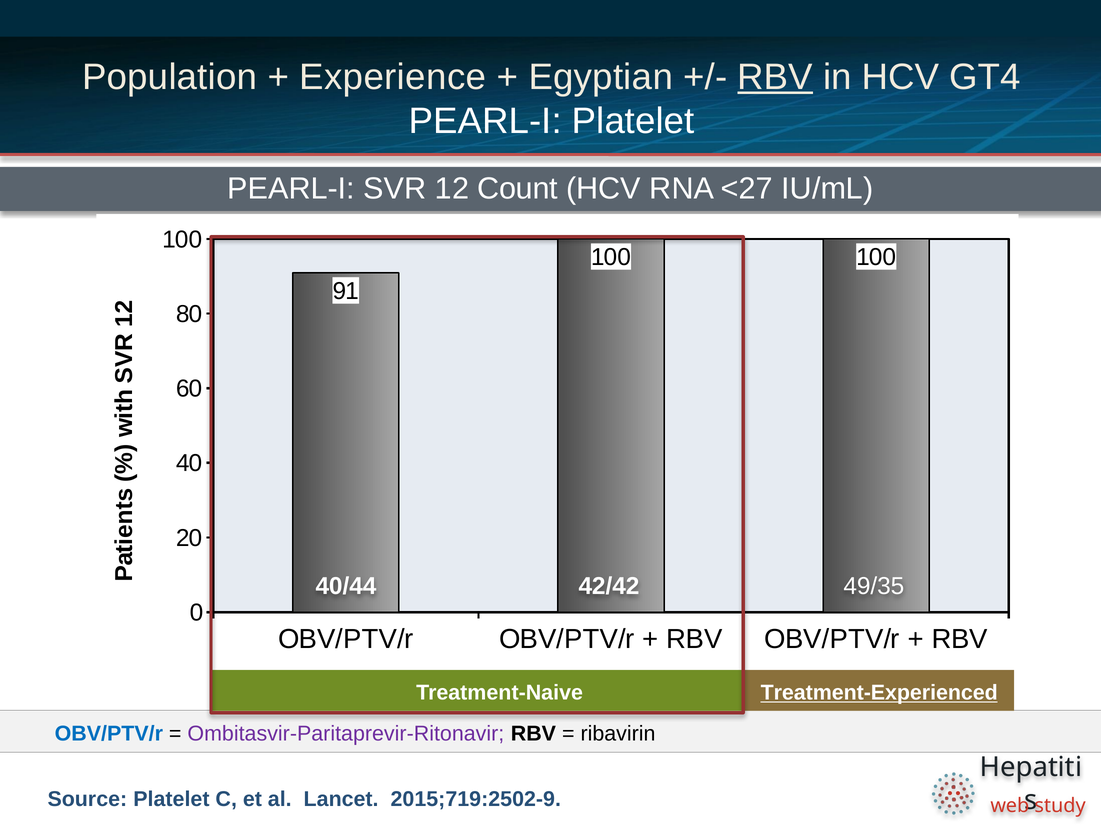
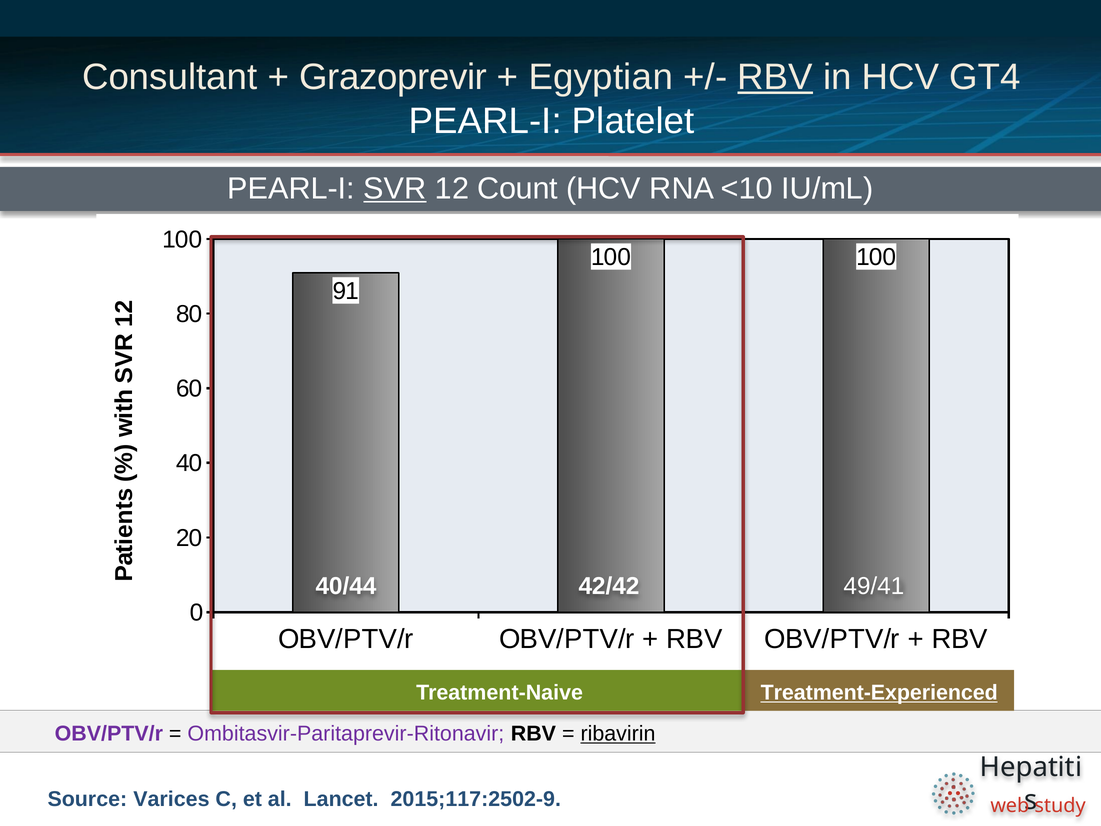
Population: Population -> Consultant
Experience: Experience -> Grazoprevir
SVR underline: none -> present
<27: <27 -> <10
49/35: 49/35 -> 49/41
OBV/PTV/r at (109, 733) colour: blue -> purple
ribavirin underline: none -> present
Source Platelet: Platelet -> Varices
2015;719:2502-9: 2015;719:2502-9 -> 2015;117:2502-9
